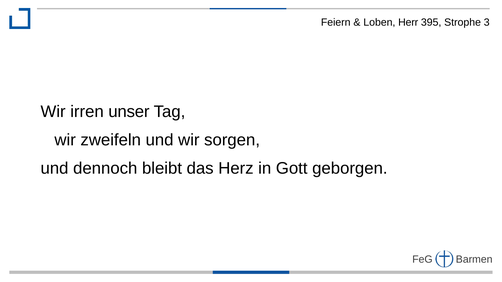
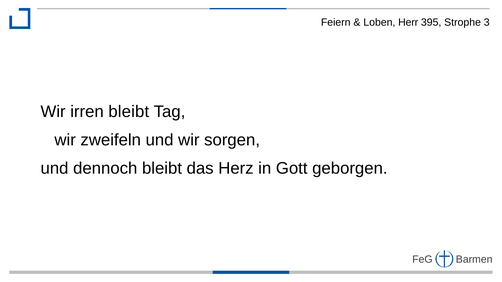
irren unser: unser -> bleibt
